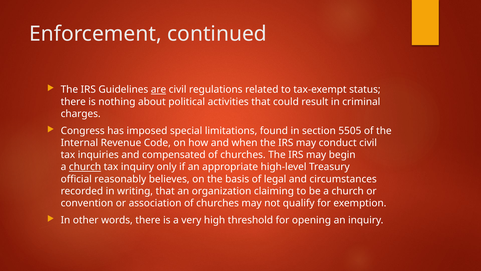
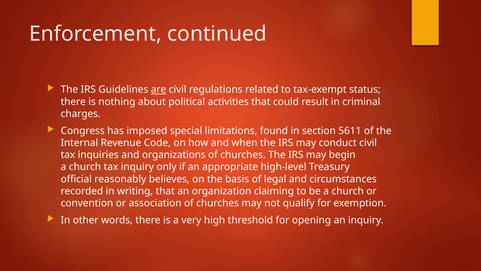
5505: 5505 -> 5611
compensated: compensated -> organizations
church at (85, 167) underline: present -> none
